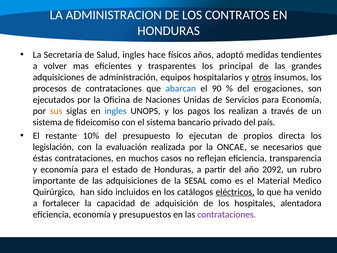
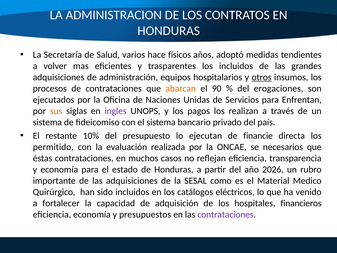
Salud ingles: ingles -> varios
los principal: principal -> incluidos
abarcan colour: blue -> orange
para Economía: Economía -> Enfrentan
ingles at (116, 111) colour: blue -> purple
propios: propios -> financie
legislación: legislación -> permitido
2092: 2092 -> 2026
eléctricos underline: present -> none
alentadora: alentadora -> financieros
